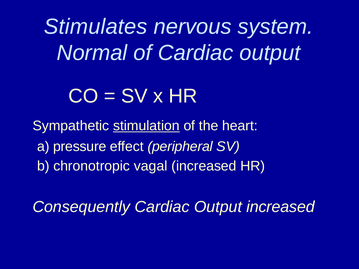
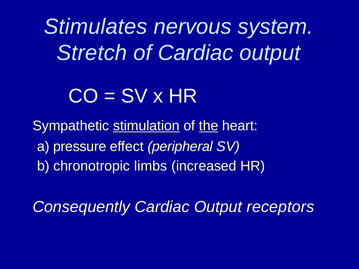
Normal: Normal -> Stretch
the underline: none -> present
vagal: vagal -> limbs
Output increased: increased -> receptors
